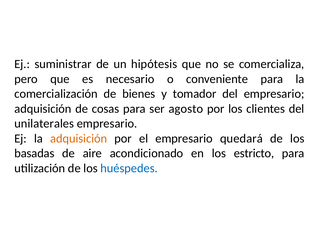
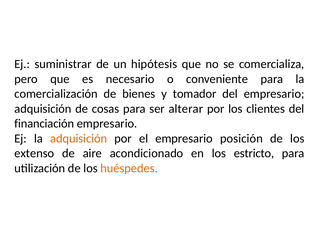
agosto: agosto -> alterar
unilaterales: unilaterales -> financiación
quedará: quedará -> posición
basadas: basadas -> extenso
huéspedes colour: blue -> orange
